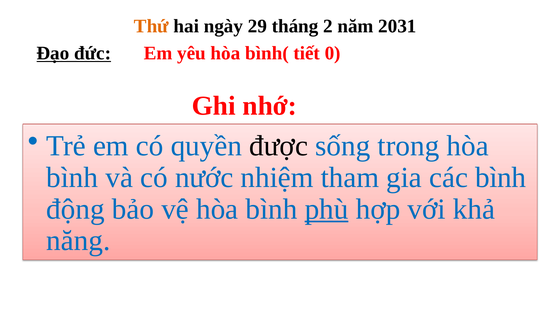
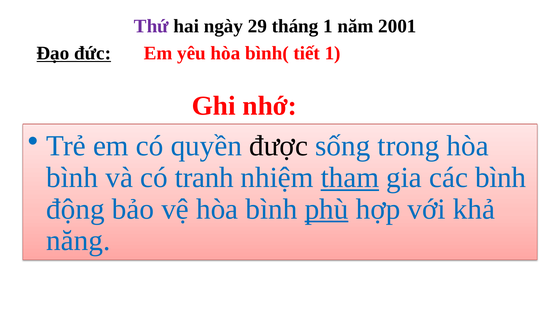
Thứ colour: orange -> purple
tháng 2: 2 -> 1
2031: 2031 -> 2001
tiết 0: 0 -> 1
nước: nước -> tranh
tham underline: none -> present
